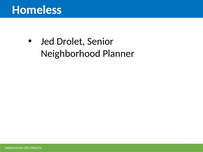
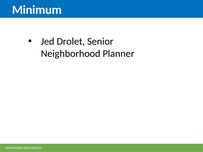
Homeless: Homeless -> Minimum
